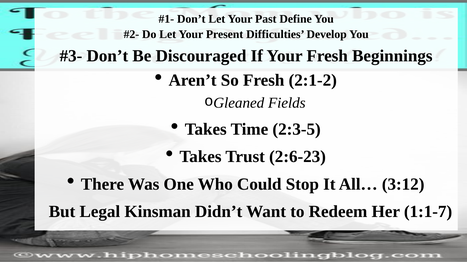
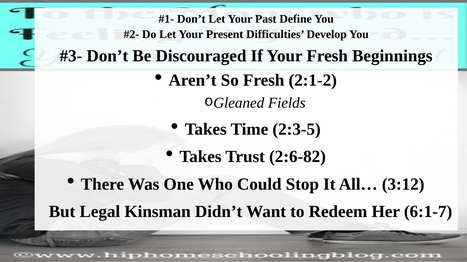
2:6-23: 2:6-23 -> 2:6-82
1:1-7: 1:1-7 -> 6:1-7
